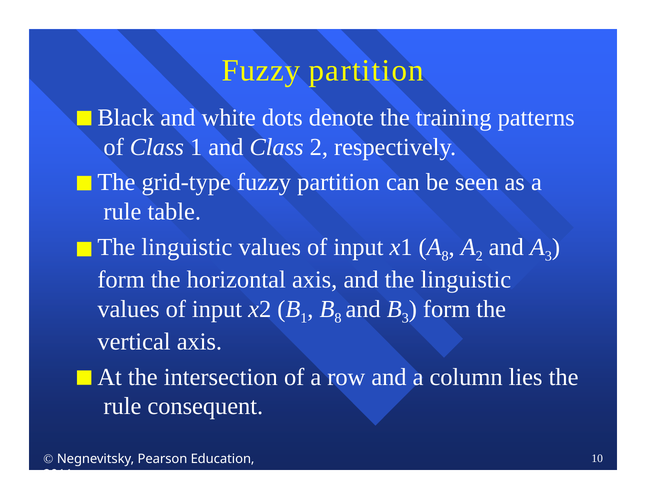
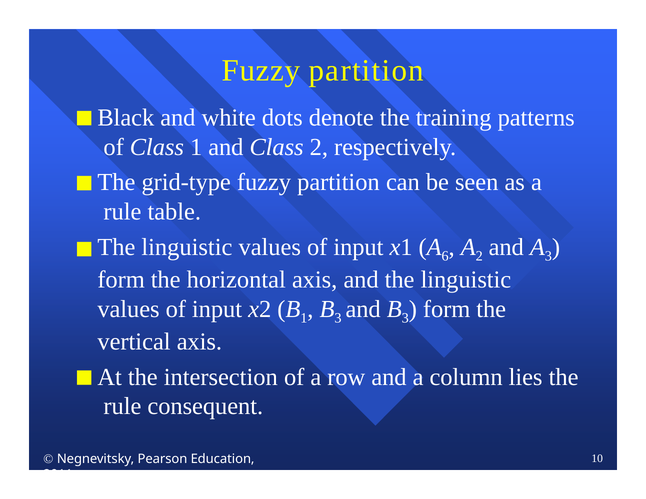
A 8: 8 -> 6
8 at (338, 318): 8 -> 3
